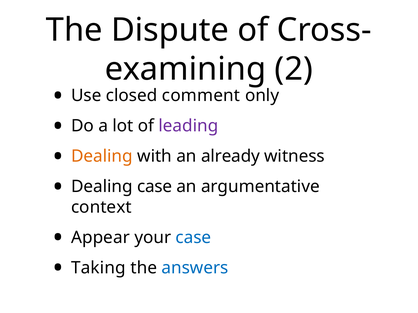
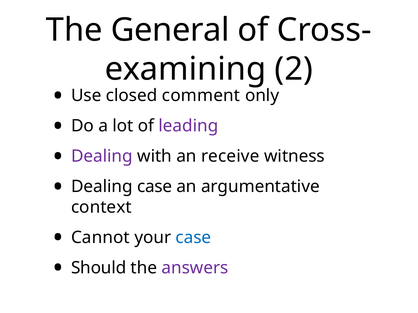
Dispute: Dispute -> General
Dealing at (102, 157) colour: orange -> purple
already: already -> receive
Appear: Appear -> Cannot
Taking: Taking -> Should
answers colour: blue -> purple
